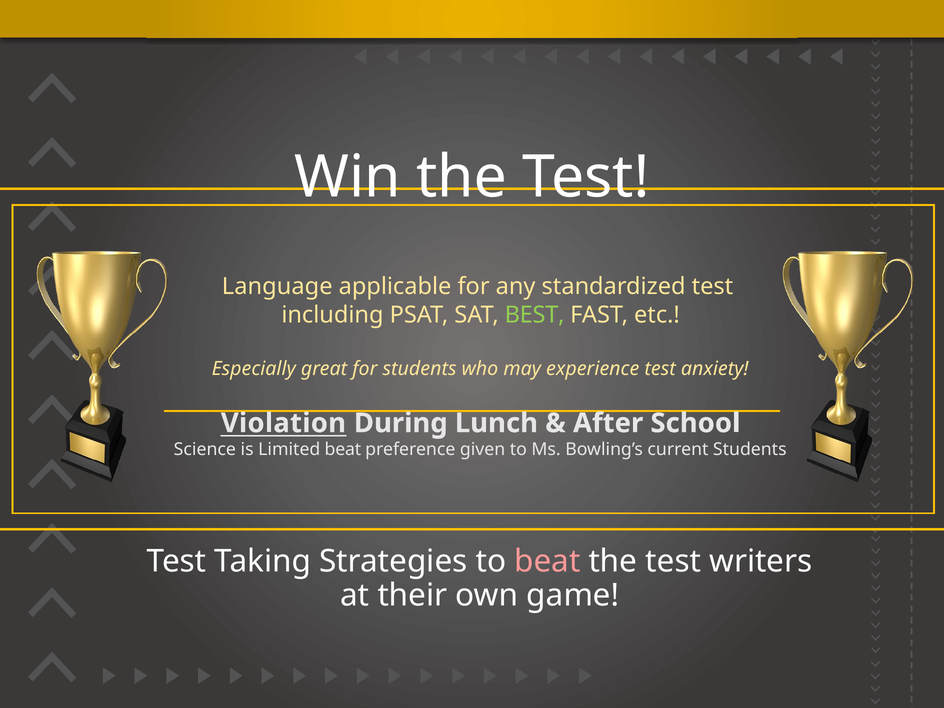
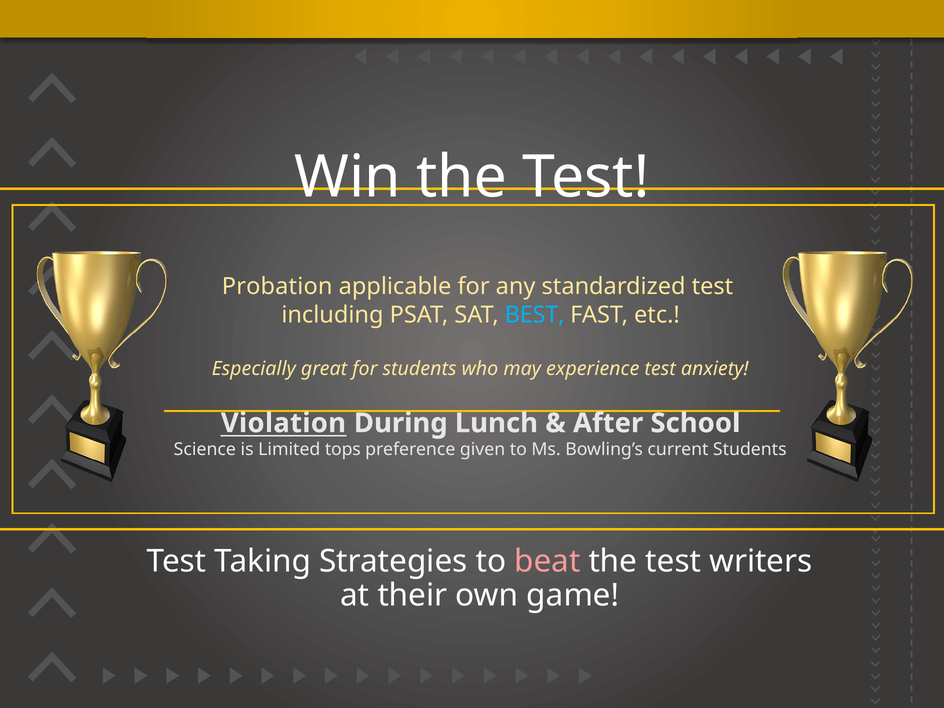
Language: Language -> Probation
BEST colour: light green -> light blue
Limited beat: beat -> tops
